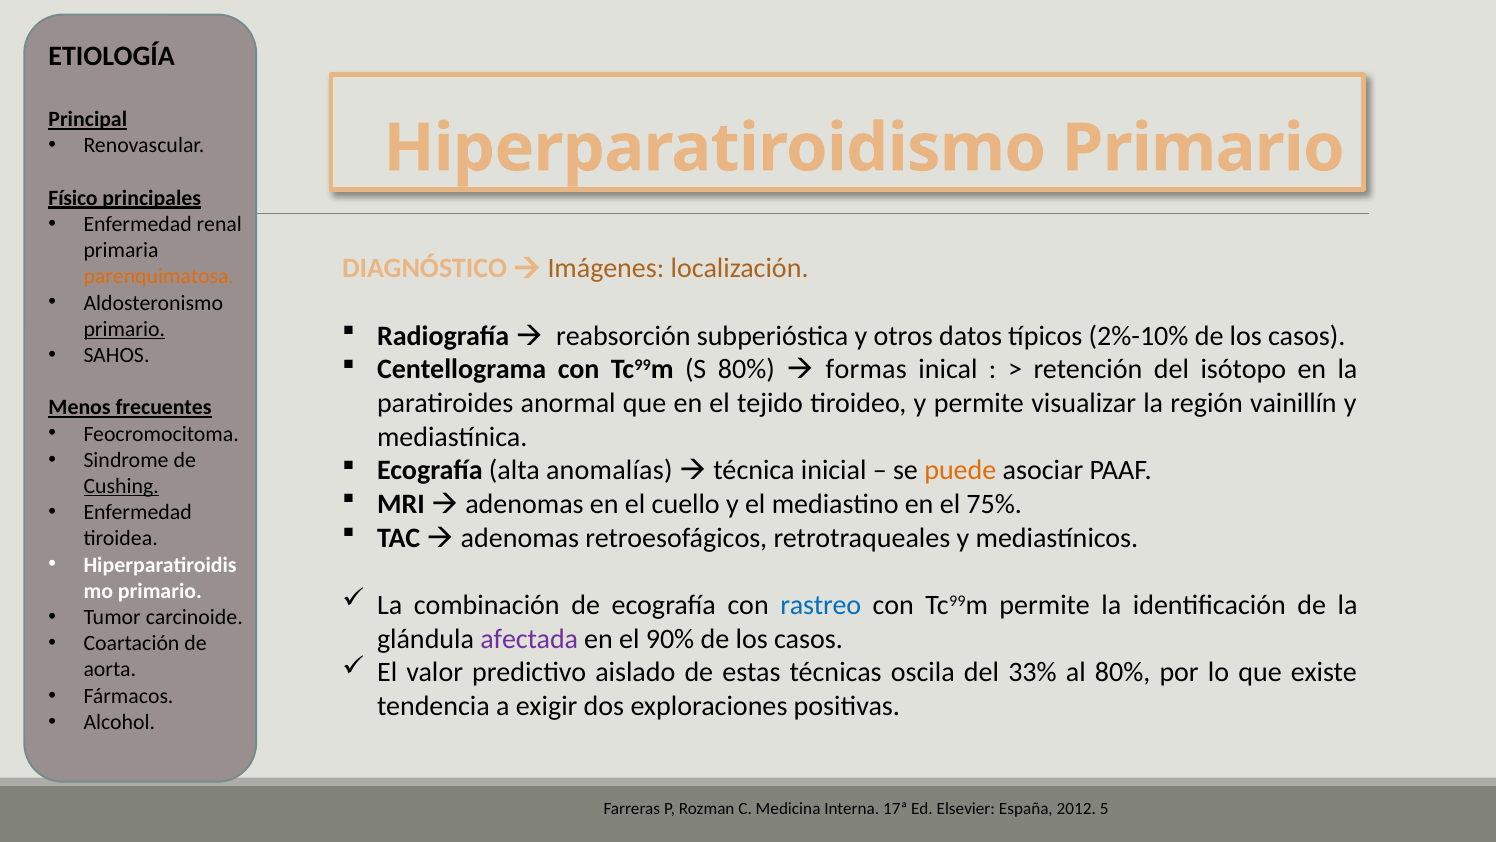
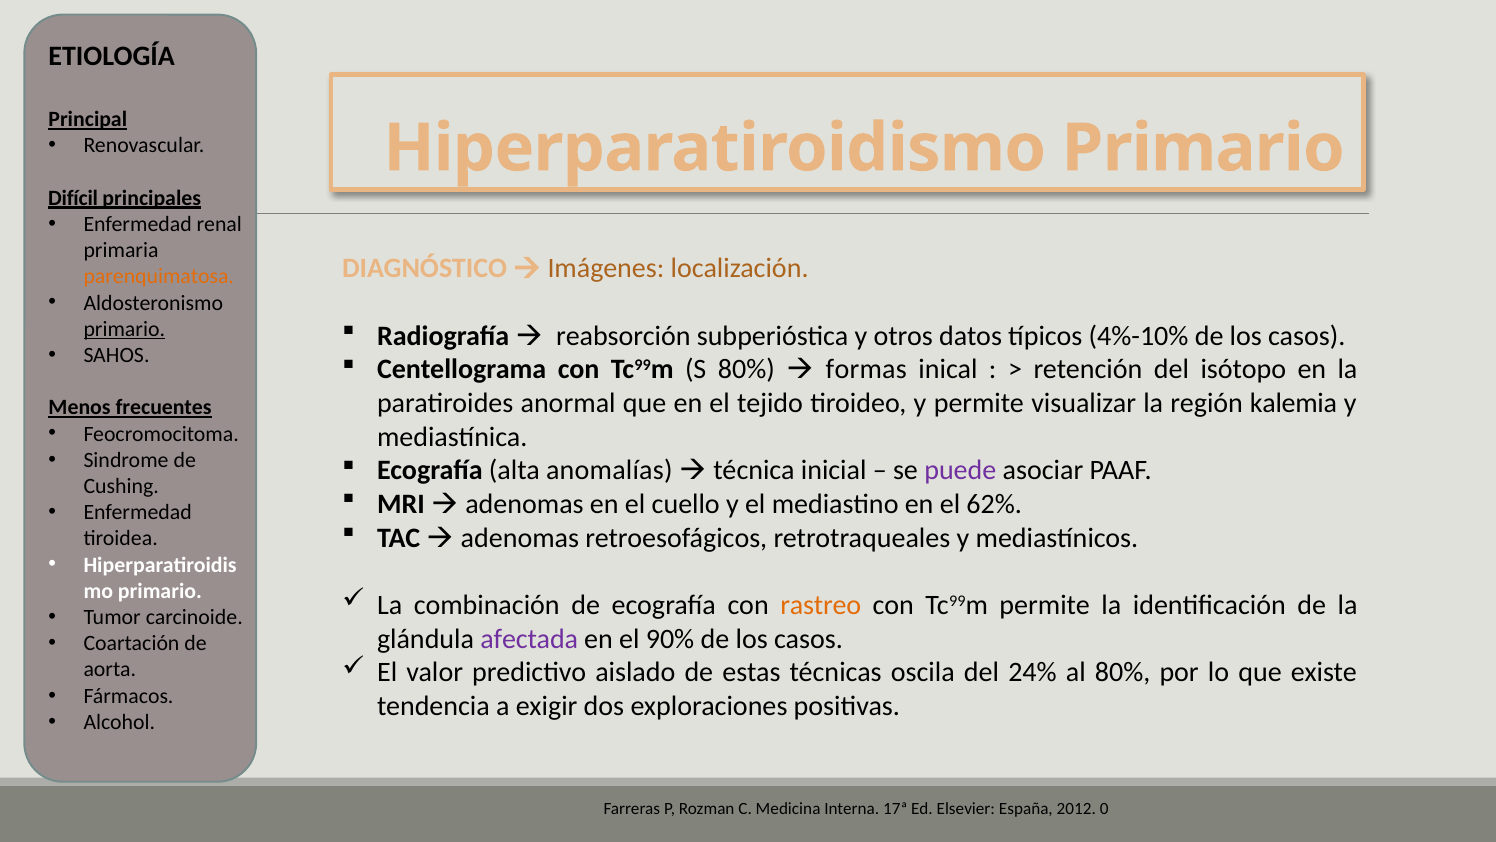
Físico: Físico -> Difícil
2%-10%: 2%-10% -> 4%-10%
vainillín: vainillín -> kalemia
puede colour: orange -> purple
Cushing underline: present -> none
75%: 75% -> 62%
rastreo colour: blue -> orange
33%: 33% -> 24%
5: 5 -> 0
